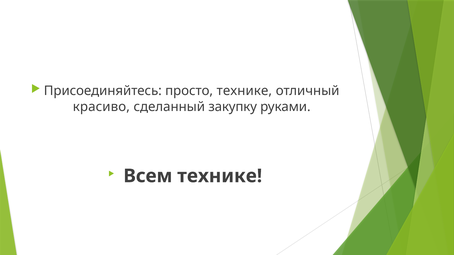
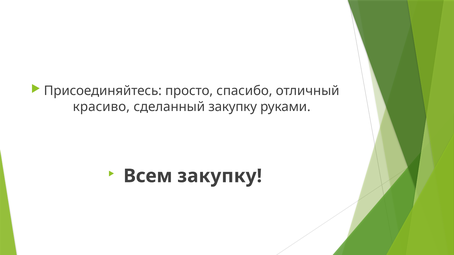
просто технике: технике -> спасибо
Всем технике: технике -> закупку
